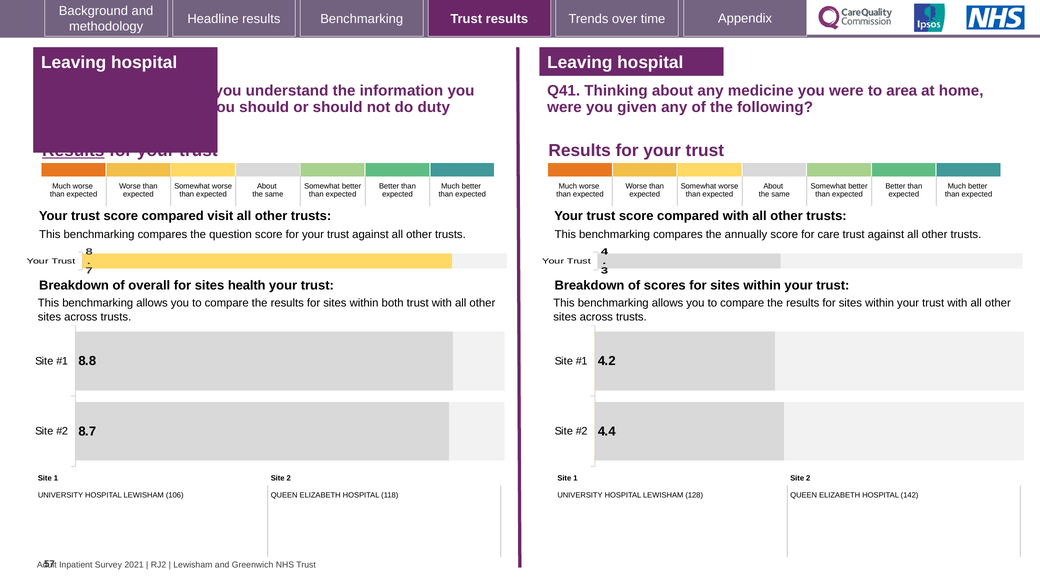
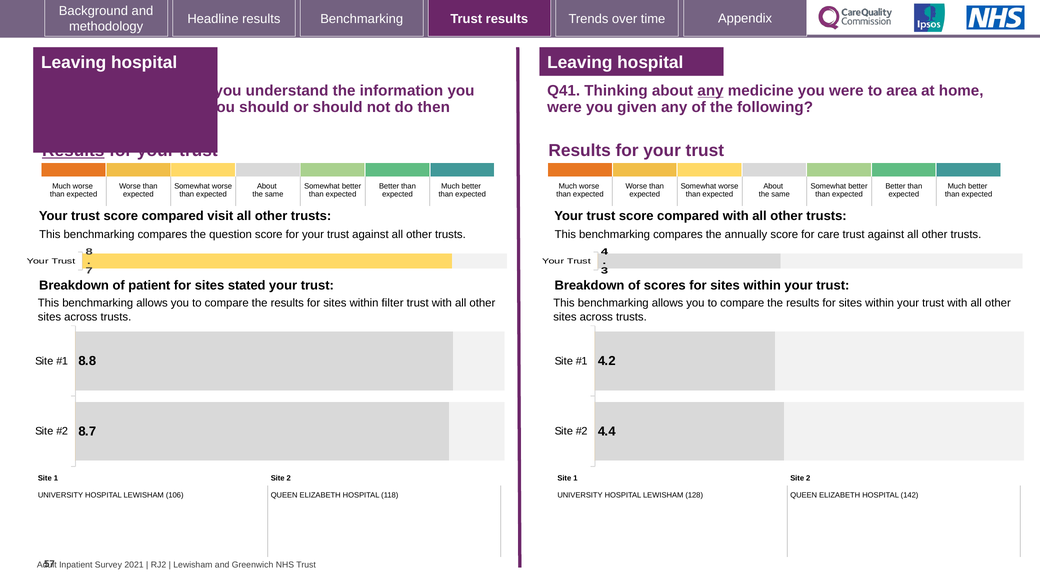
any at (711, 91) underline: none -> present
duty: duty -> then
overall: overall -> patient
health: health -> stated
both: both -> filter
